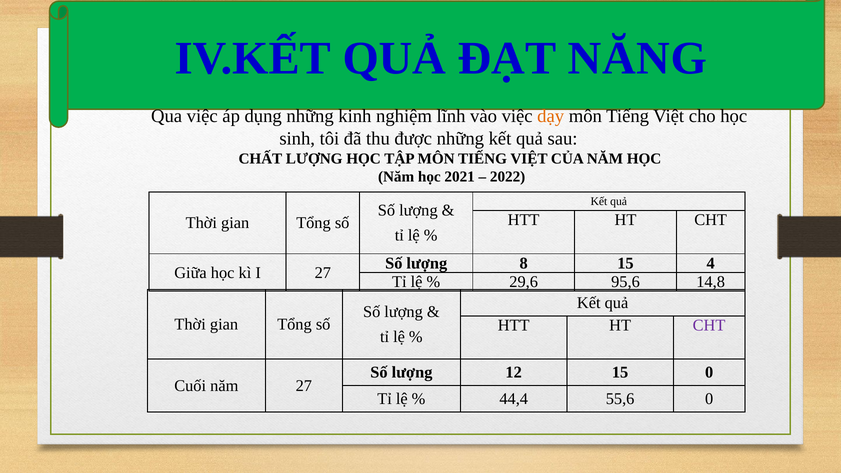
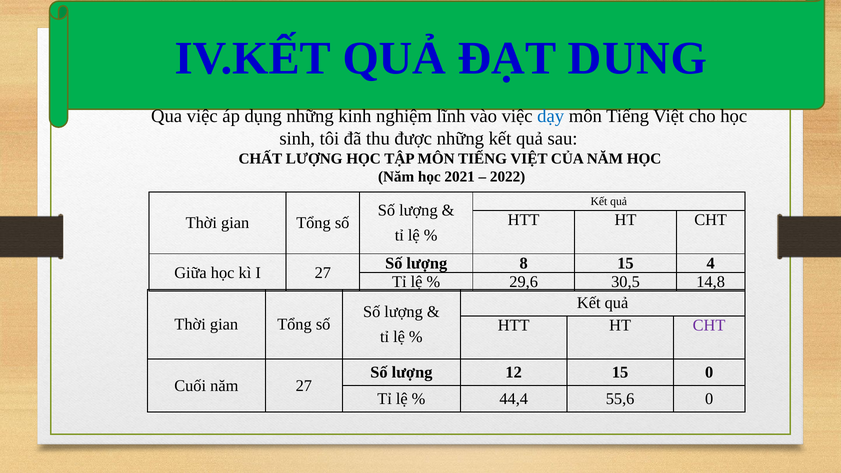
NĂNG: NĂNG -> DUNG
dạy colour: orange -> blue
95,6: 95,6 -> 30,5
